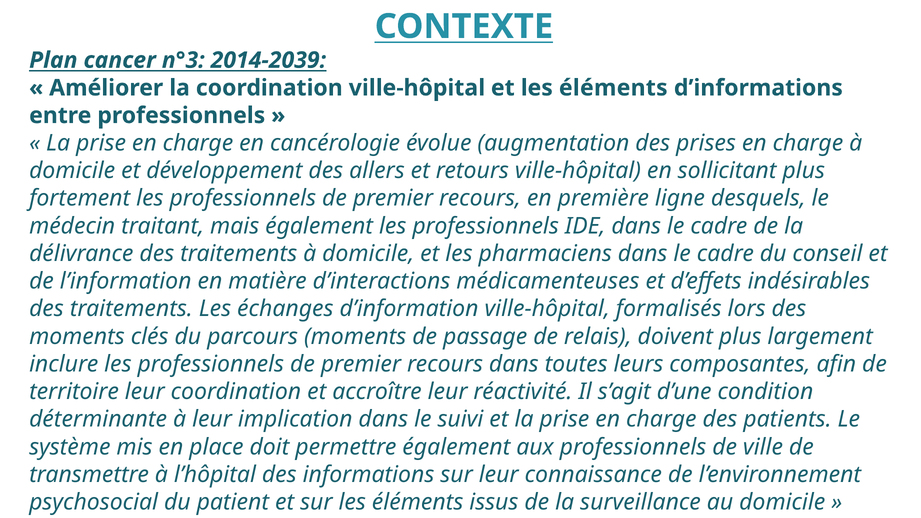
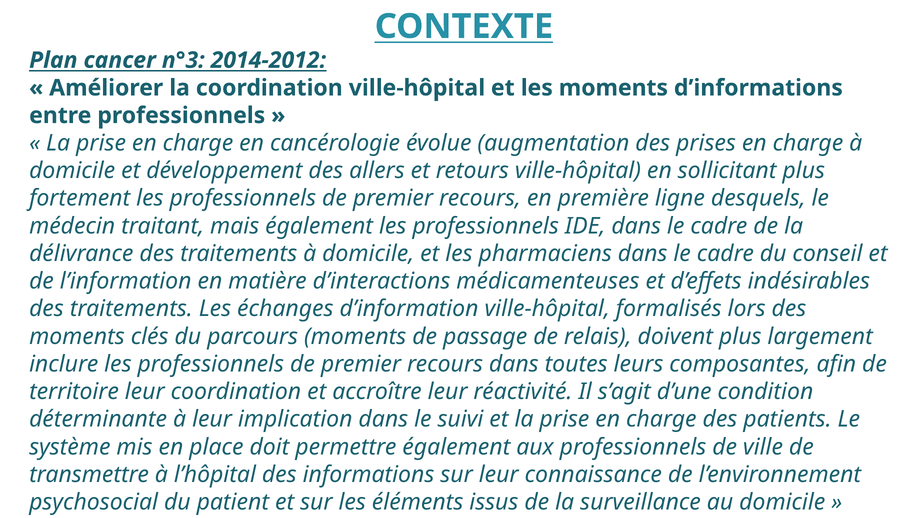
2014-2039: 2014-2039 -> 2014-2012
et les éléments: éléments -> moments
